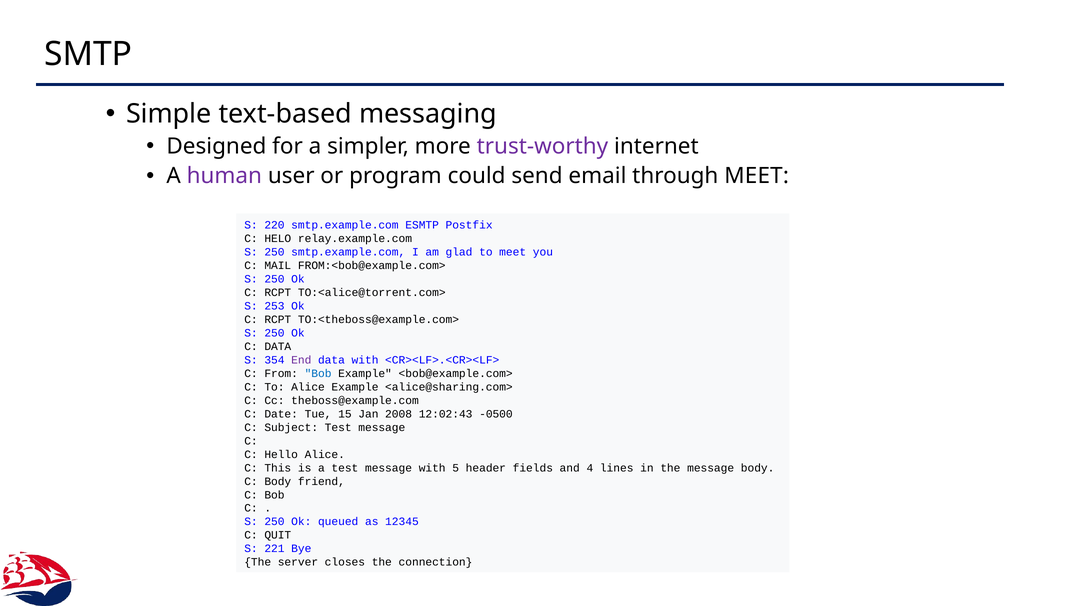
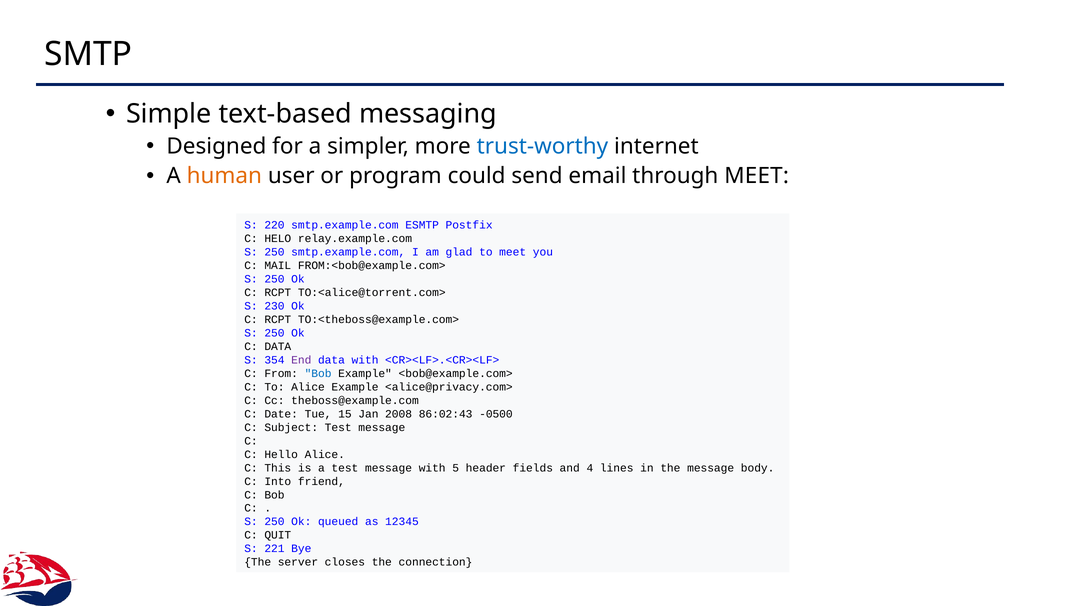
trust-worthy colour: purple -> blue
human colour: purple -> orange
253: 253 -> 230
<alice@sharing.com>: <alice@sharing.com> -> <alice@privacy.com>
12:02:43: 12:02:43 -> 86:02:43
C Body: Body -> Into
